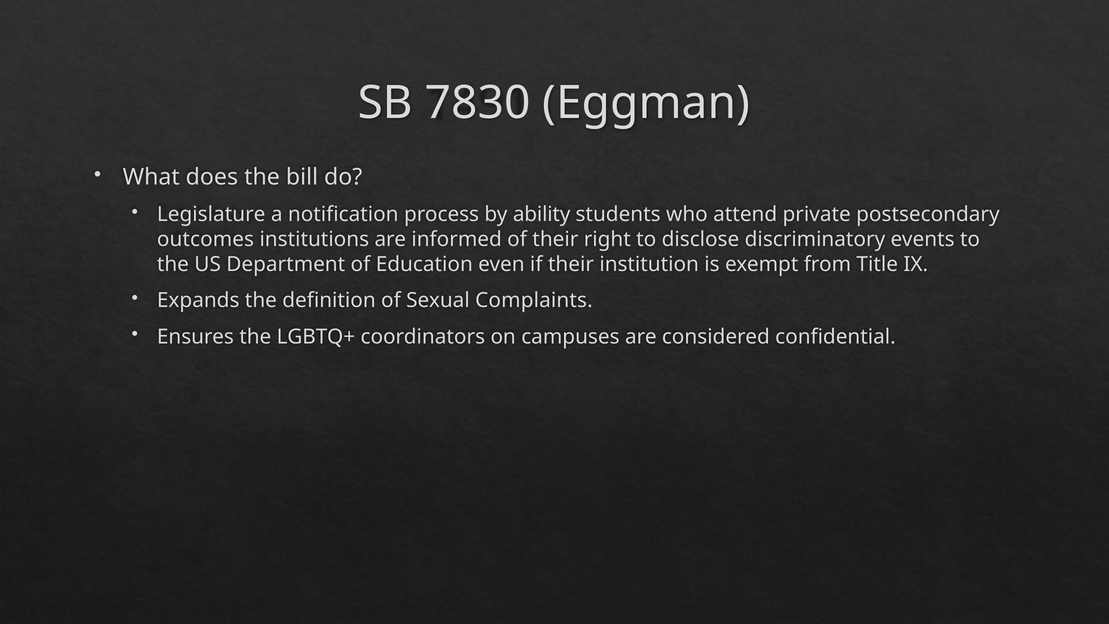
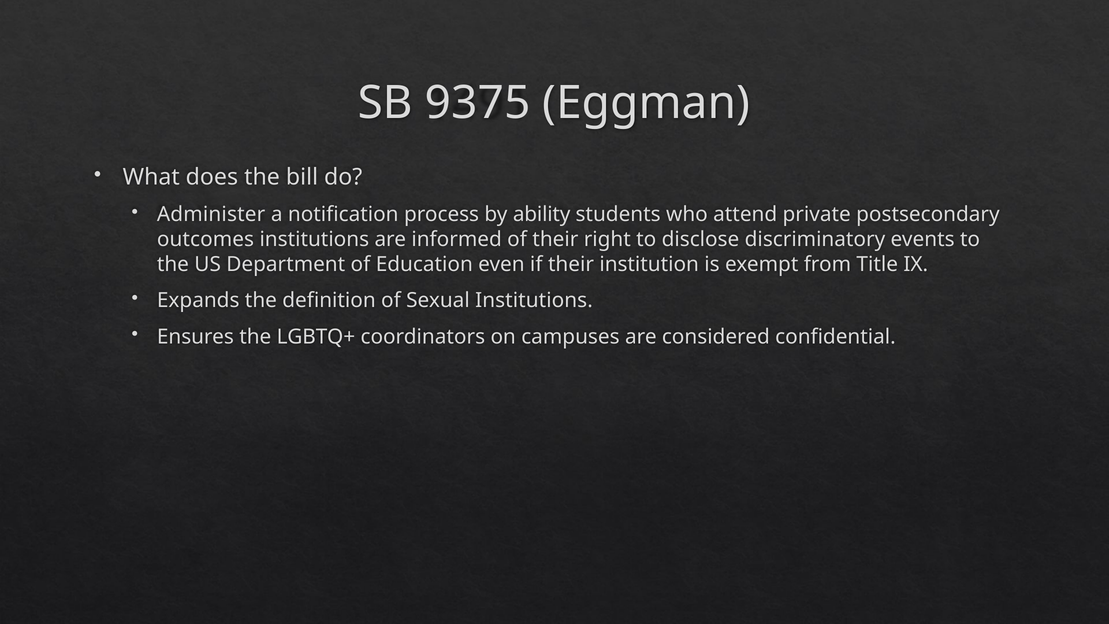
7830: 7830 -> 9375
Legislature: Legislature -> Administer
Sexual Complaints: Complaints -> Institutions
